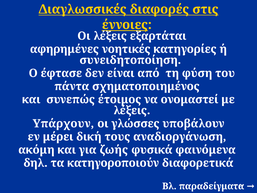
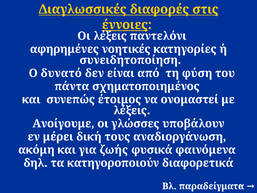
εξαρτάται: εξαρτάται -> παντελόνι
έφτασε: έφτασε -> δυνατό
Υπάρχουν: Υπάρχουν -> Ανοίγουμε
